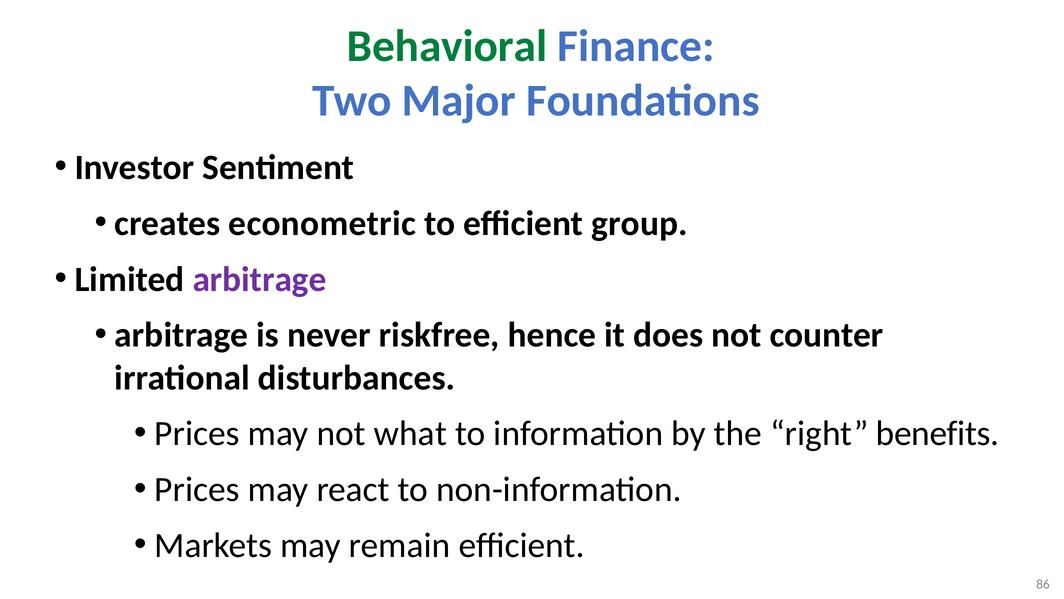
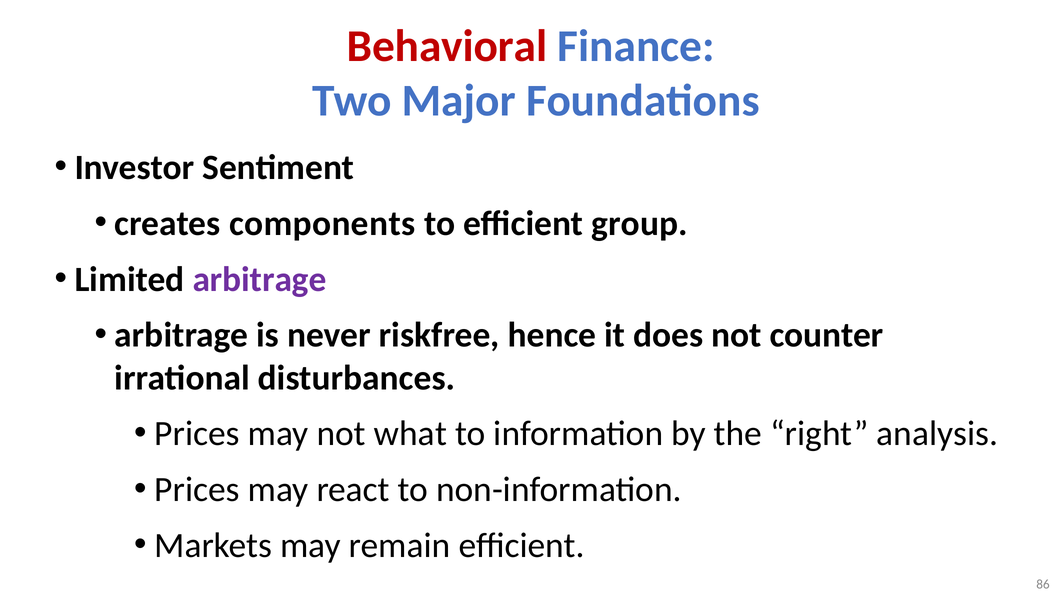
Behavioral colour: green -> red
econometric: econometric -> components
benefits: benefits -> analysis
